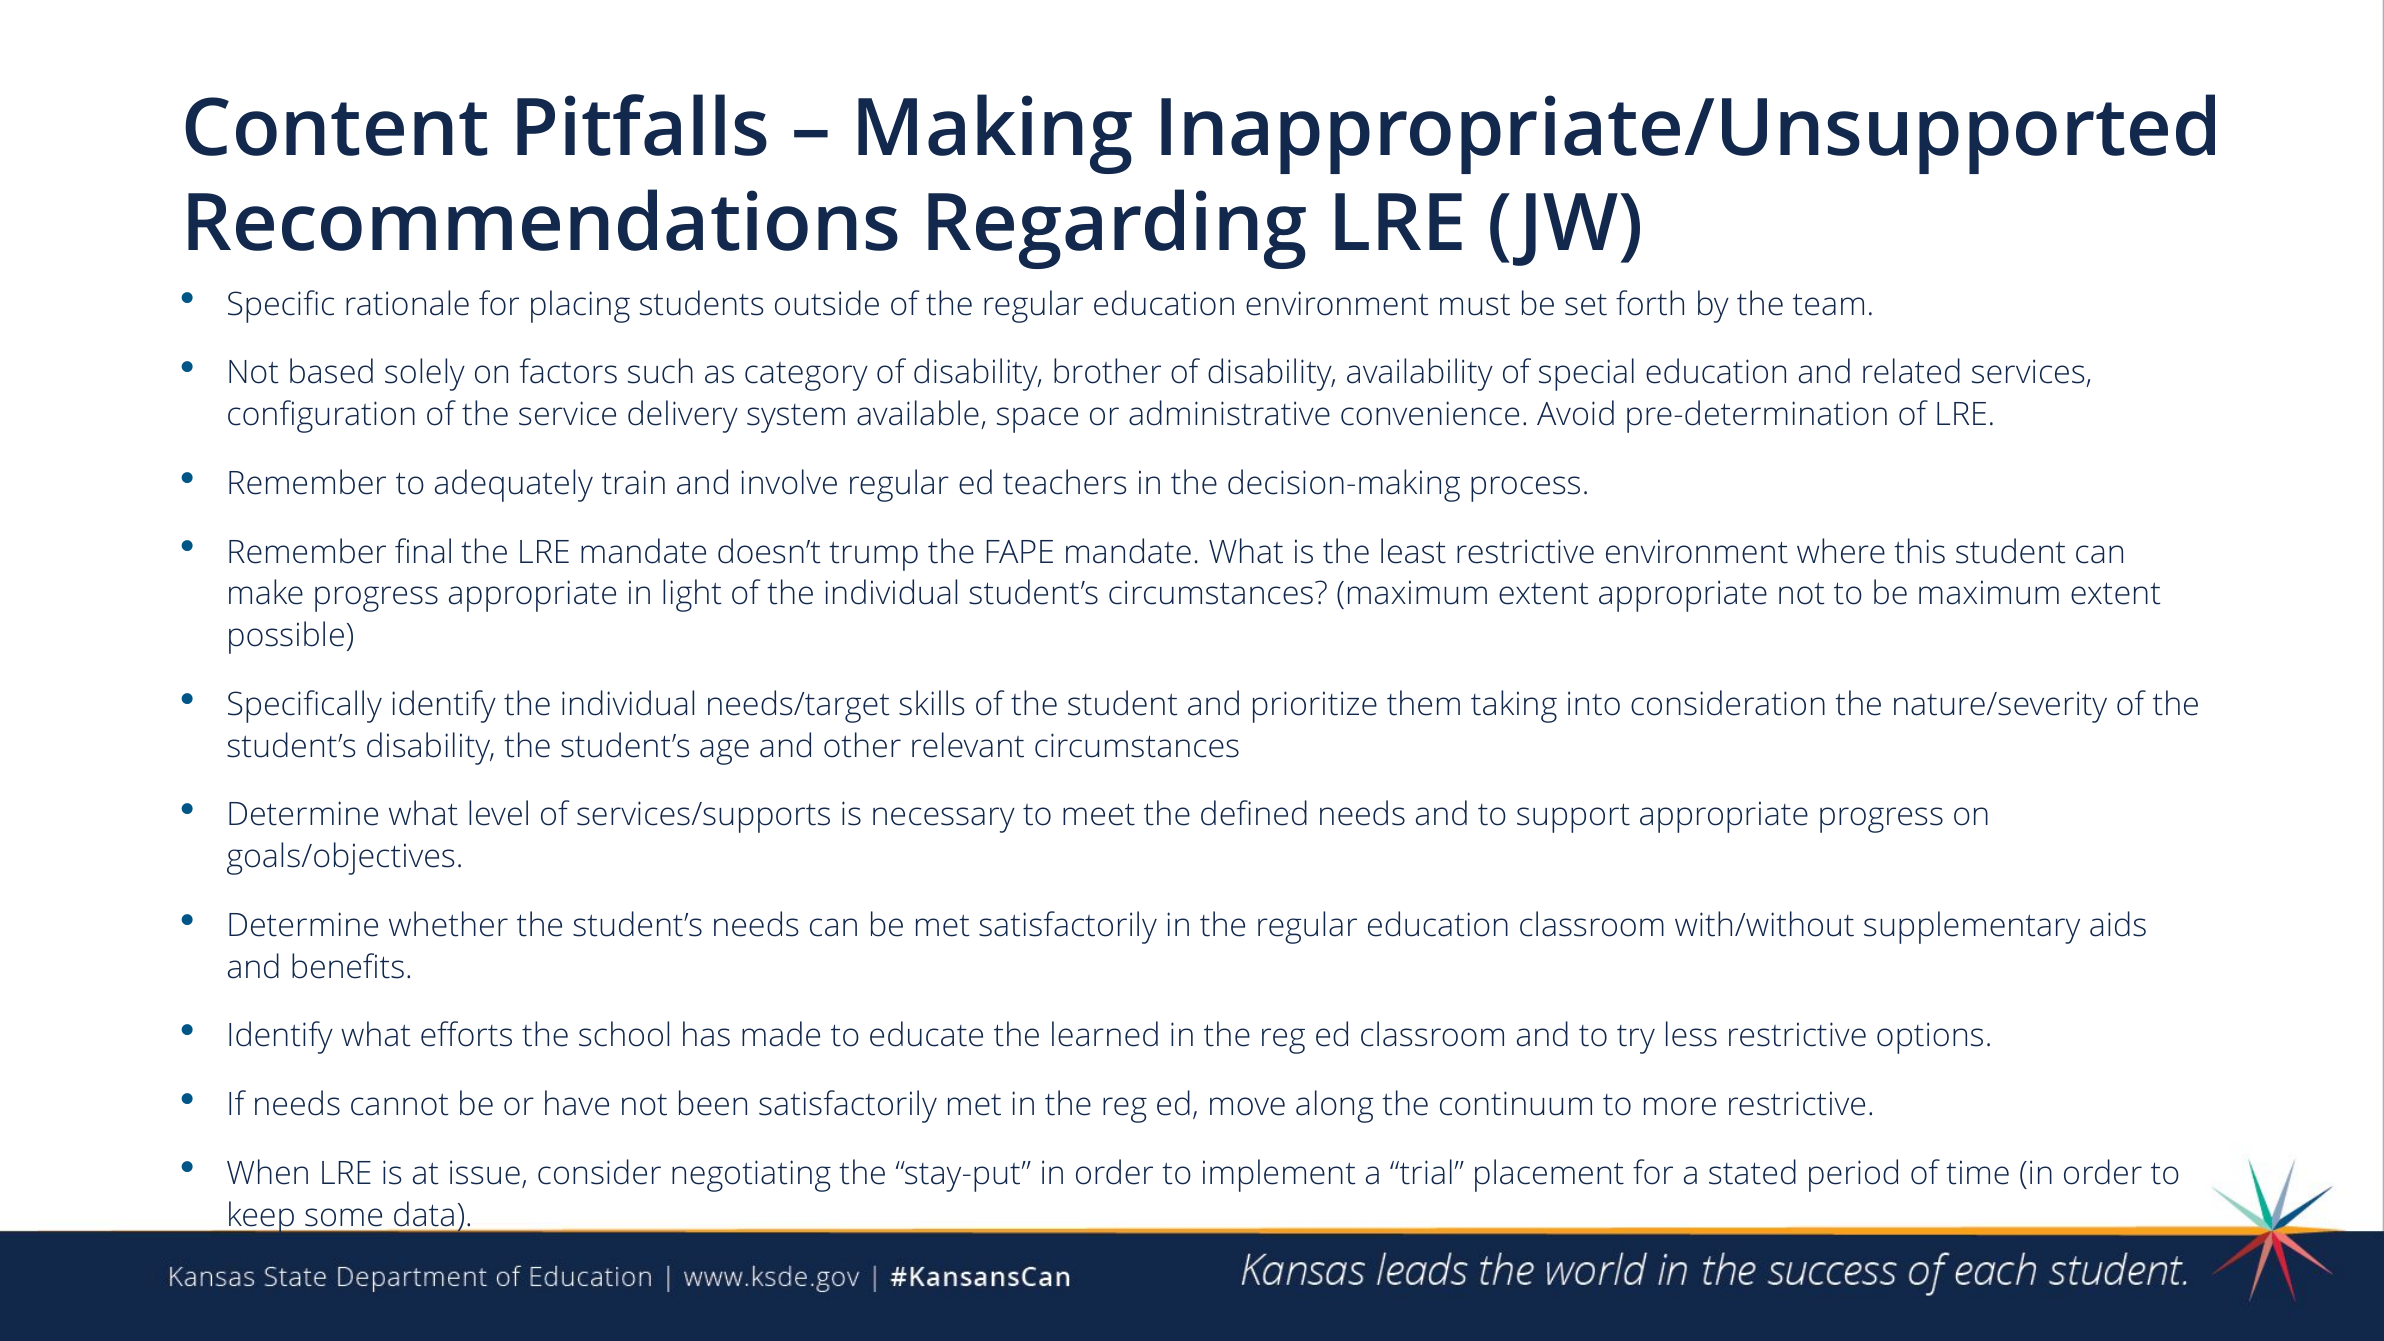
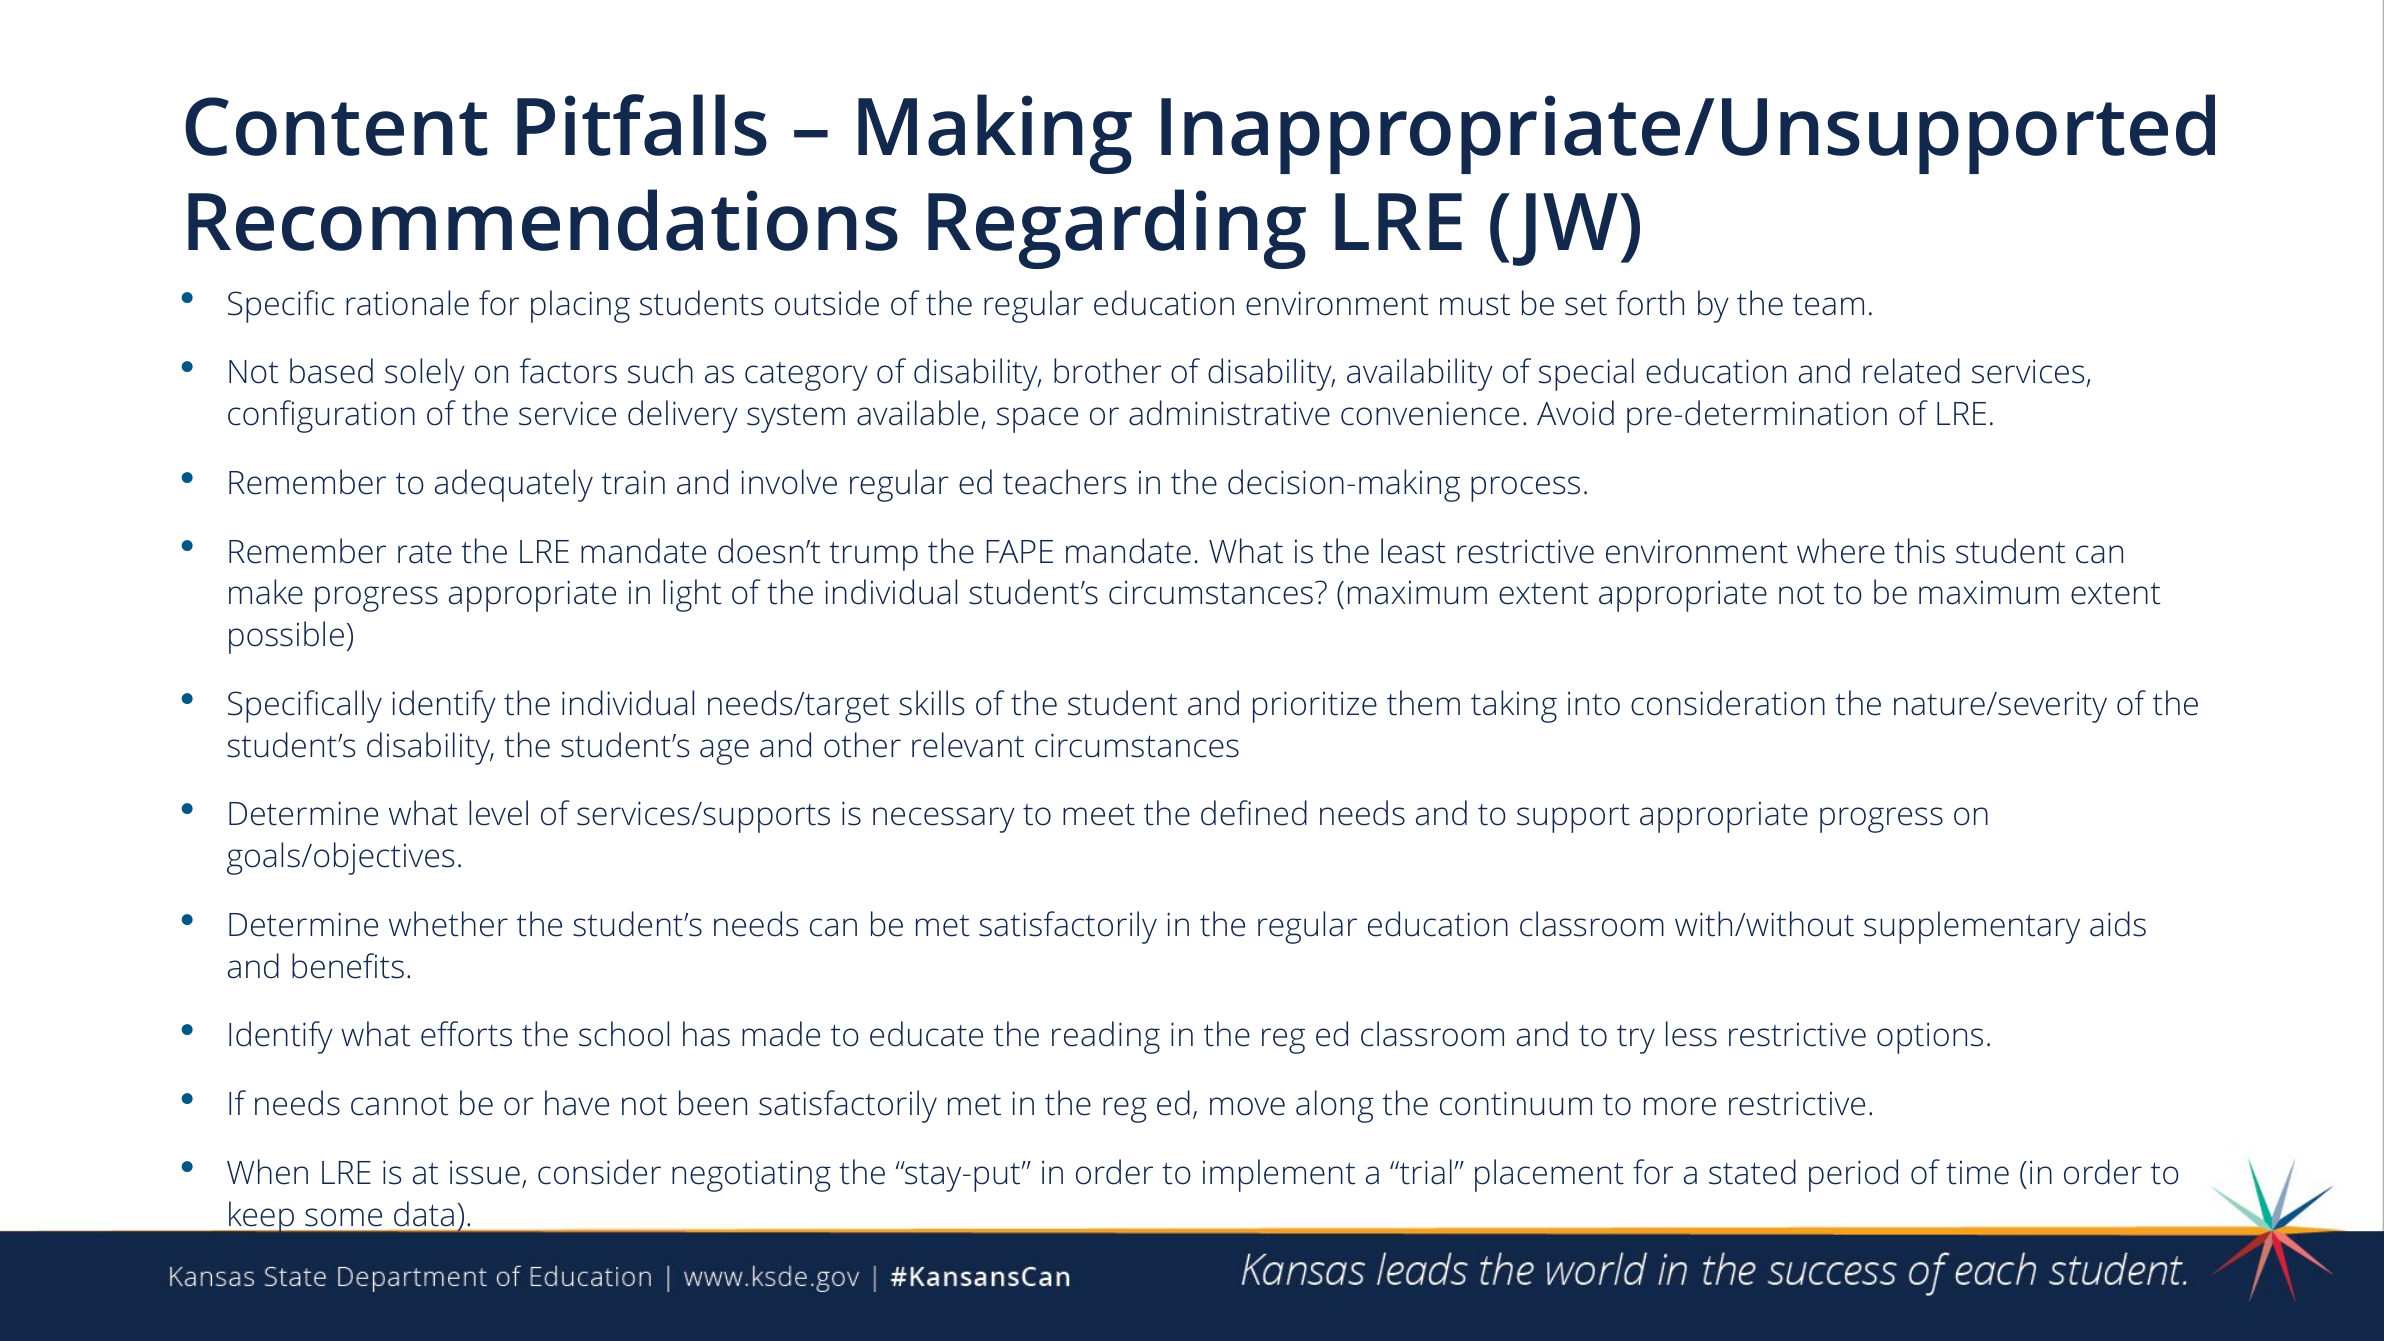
final: final -> rate
learned: learned -> reading
